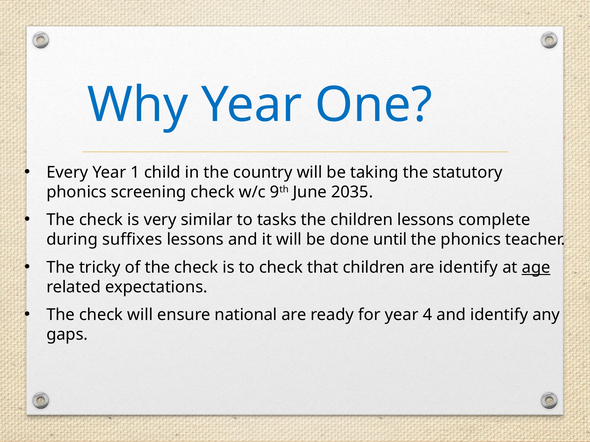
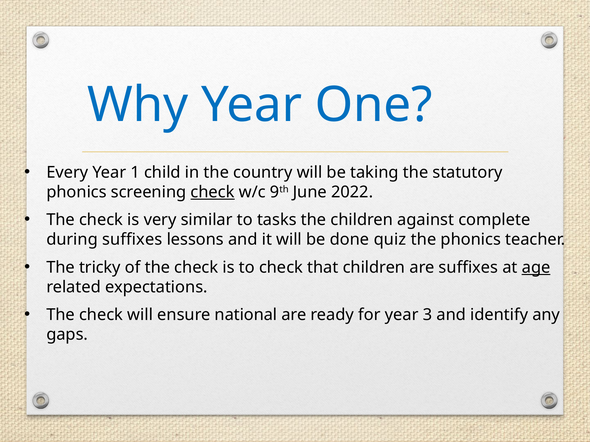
check at (213, 192) underline: none -> present
2035: 2035 -> 2022
children lessons: lessons -> against
until: until -> quiz
are identify: identify -> suffixes
4: 4 -> 3
